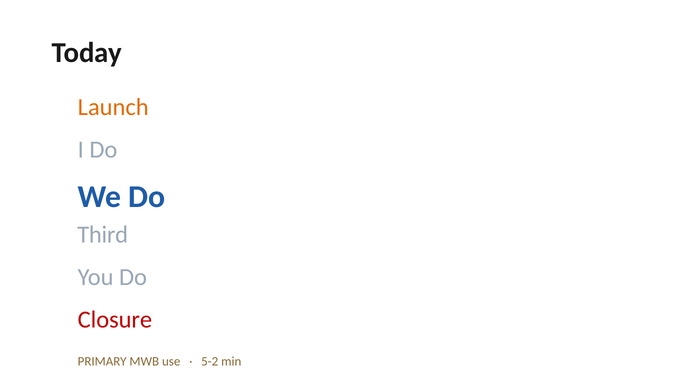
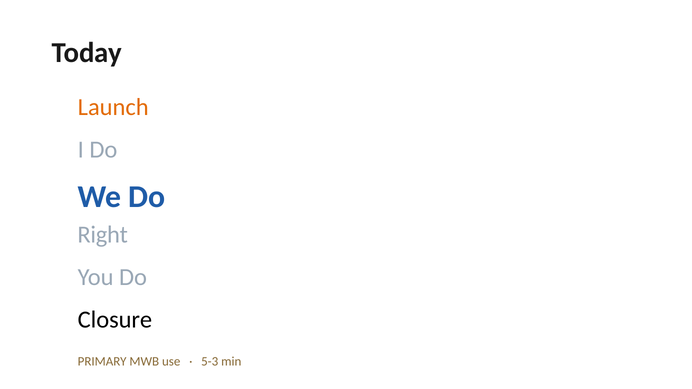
Third: Third -> Right
Closure colour: red -> black
5-2: 5-2 -> 5-3
